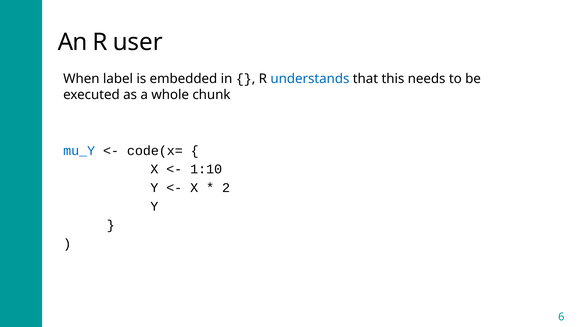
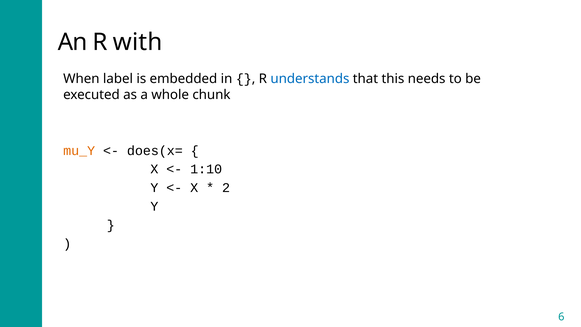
user: user -> with
mu_Y colour: blue -> orange
code(x=: code(x= -> does(x=
